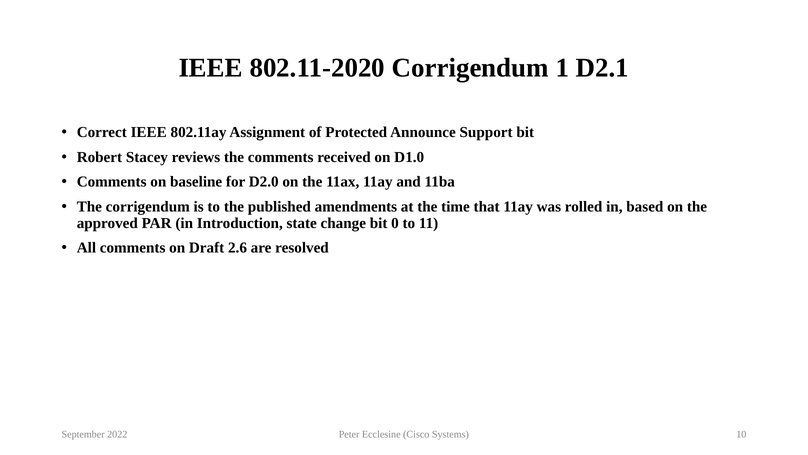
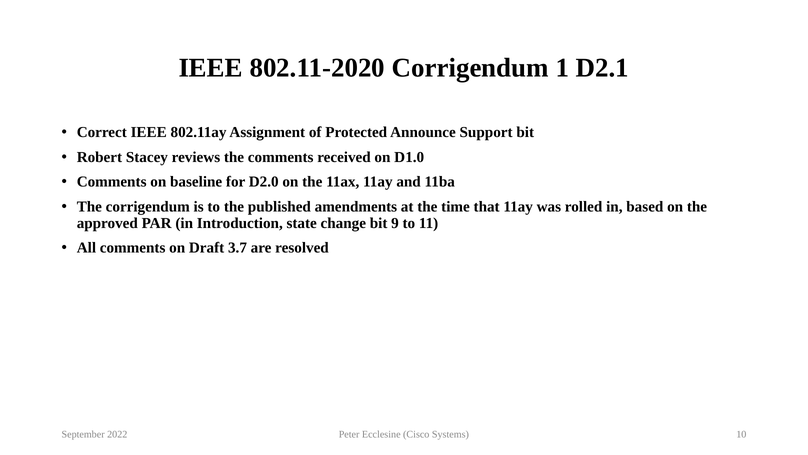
0: 0 -> 9
2.6: 2.6 -> 3.7
